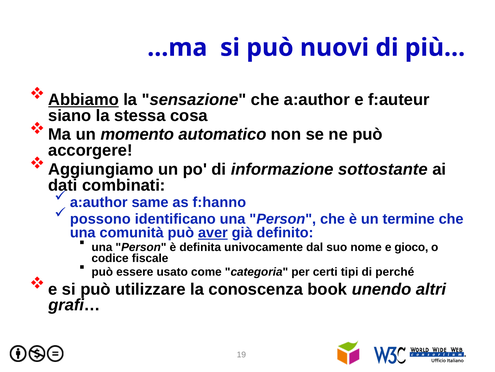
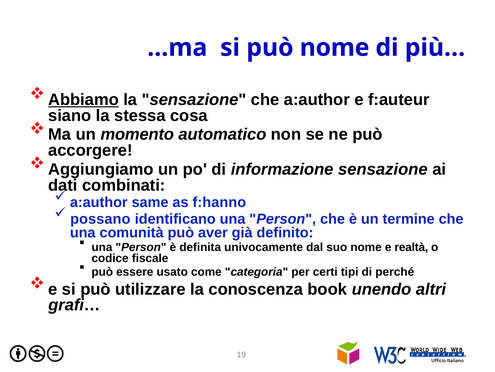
può nuovi: nuovi -> nome
informazione sottostante: sottostante -> sensazione
possono: possono -> possano
aver underline: present -> none
gioco: gioco -> realtà
